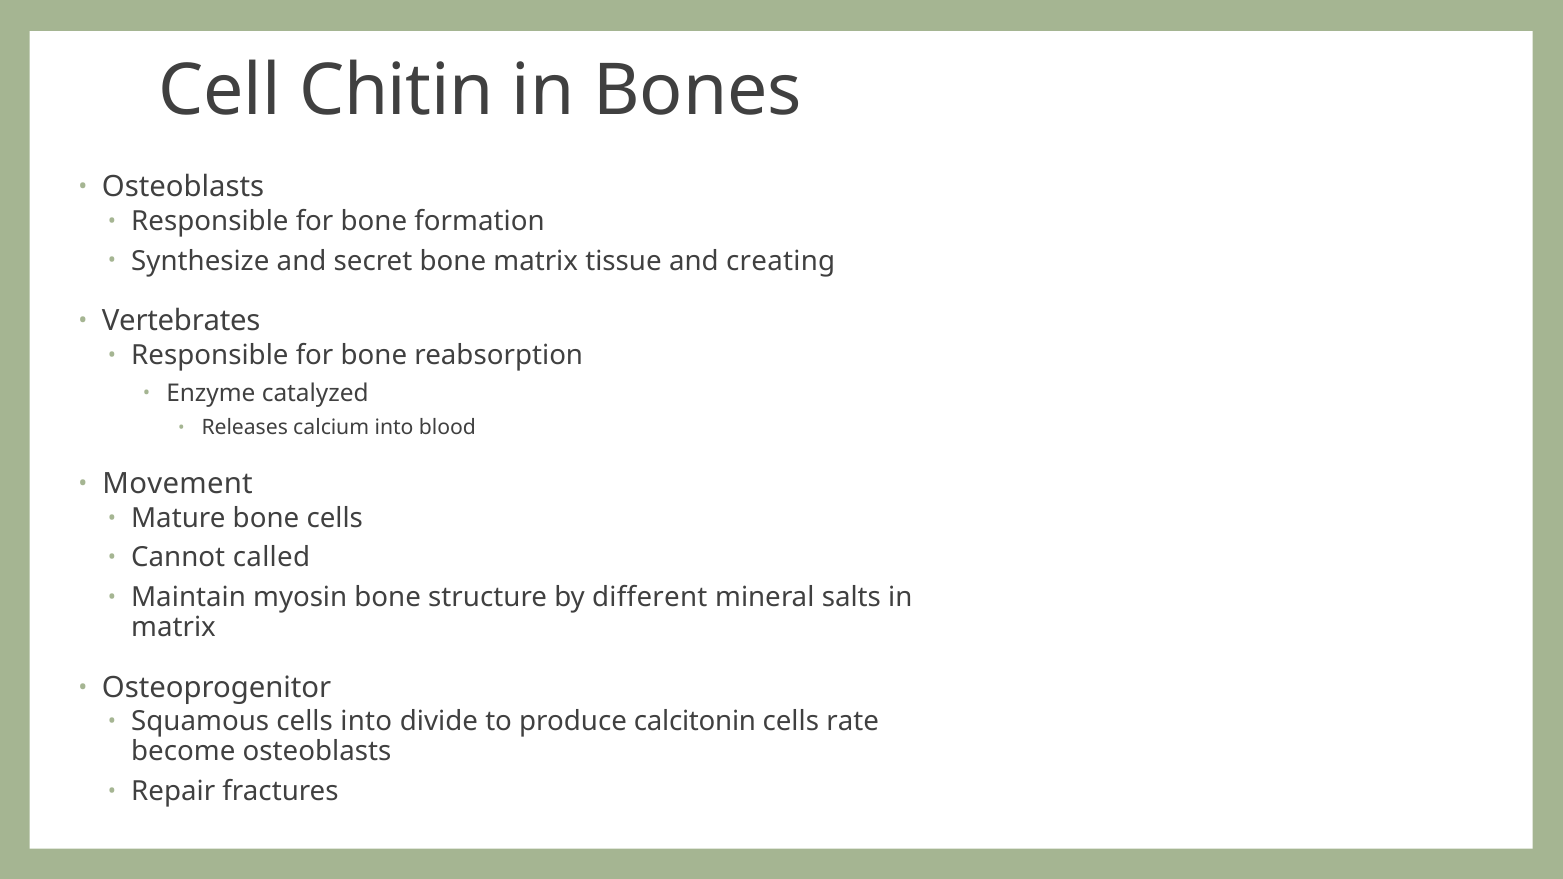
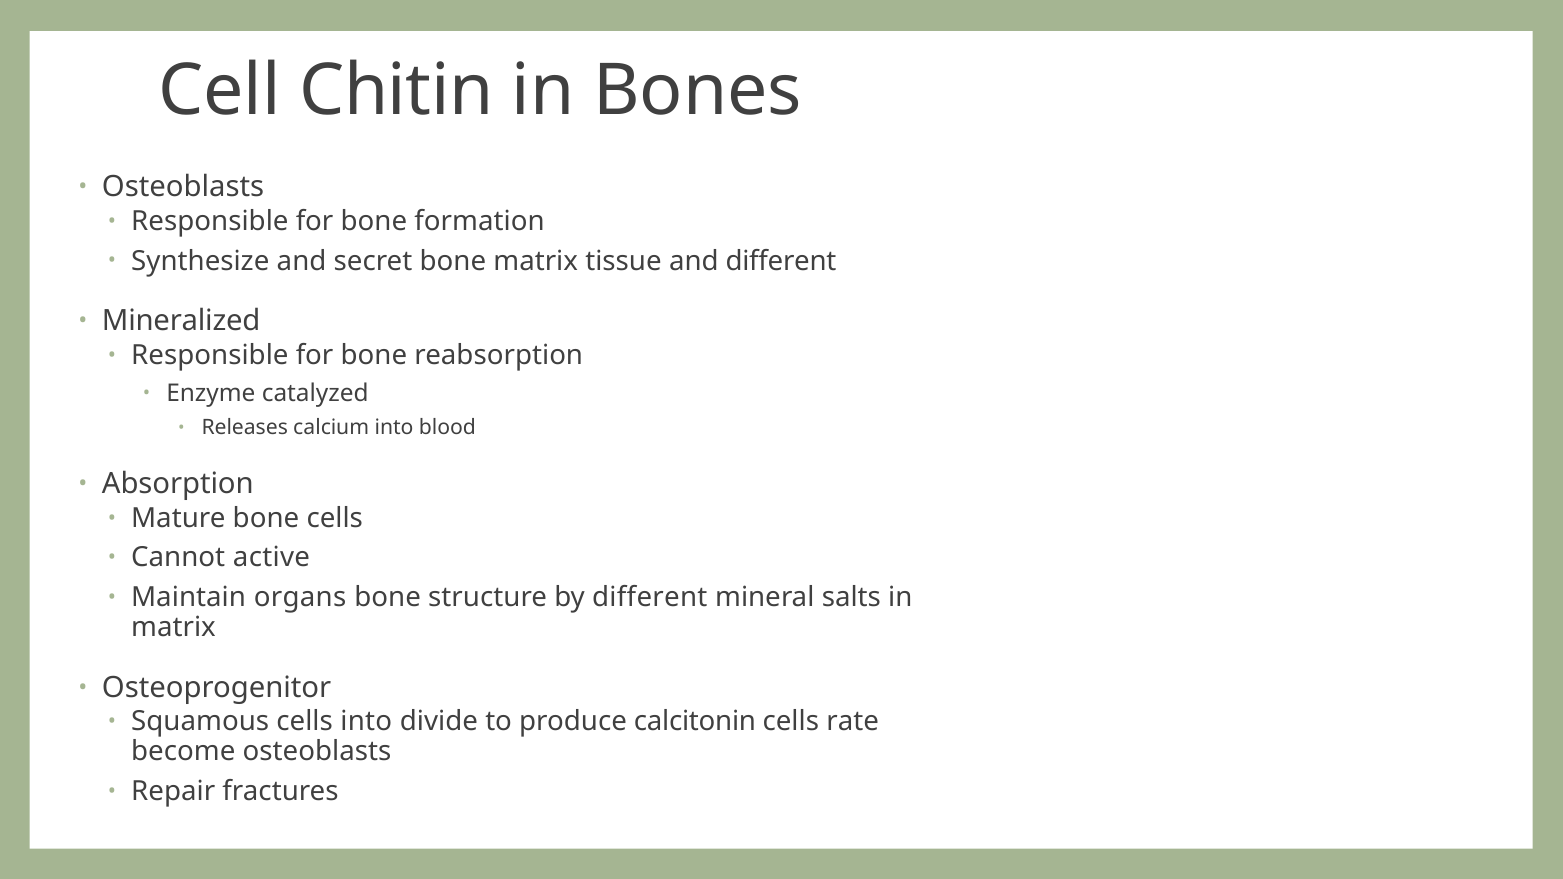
and creating: creating -> different
Vertebrates: Vertebrates -> Mineralized
Movement: Movement -> Absorption
called: called -> active
myosin: myosin -> organs
